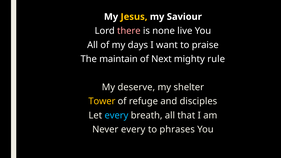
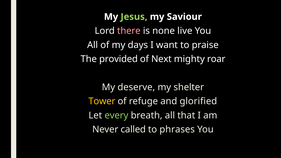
Jesus colour: yellow -> light green
maintain: maintain -> provided
rule: rule -> roar
disciples: disciples -> glorified
every at (116, 115) colour: light blue -> light green
Never every: every -> called
